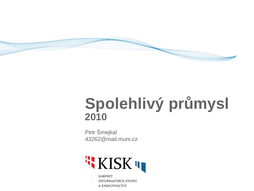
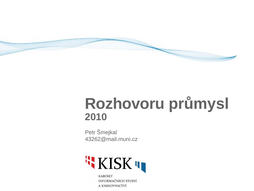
Spolehlivý: Spolehlivý -> Rozhovoru
